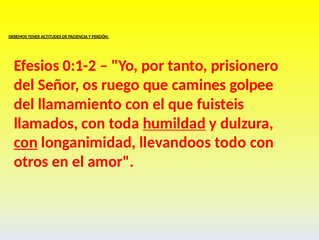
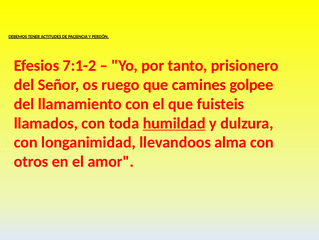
0:1-2: 0:1-2 -> 7:1-2
con at (26, 142) underline: present -> none
todo: todo -> alma
